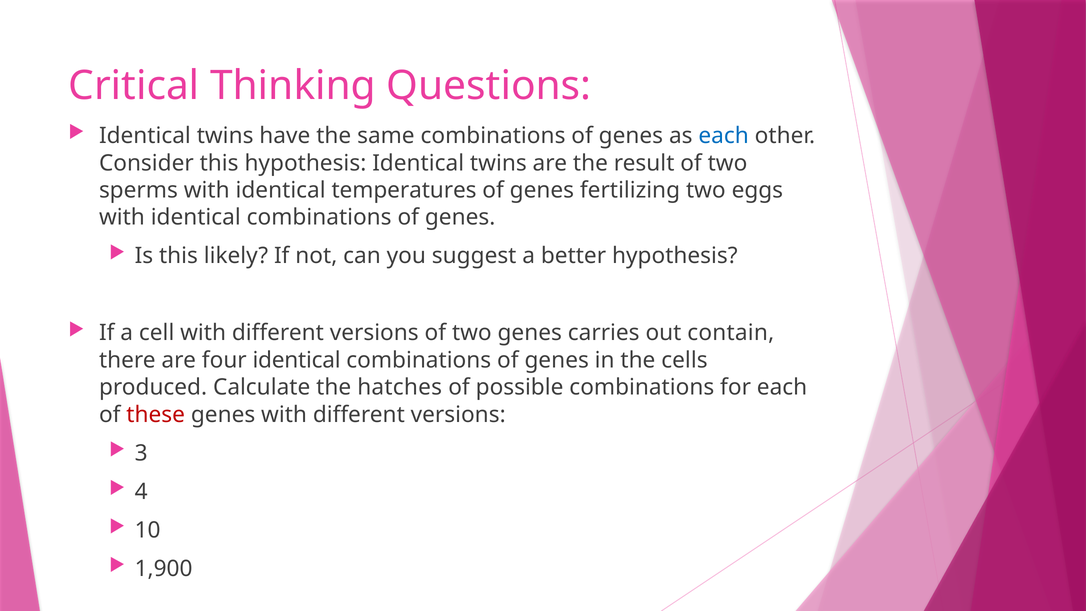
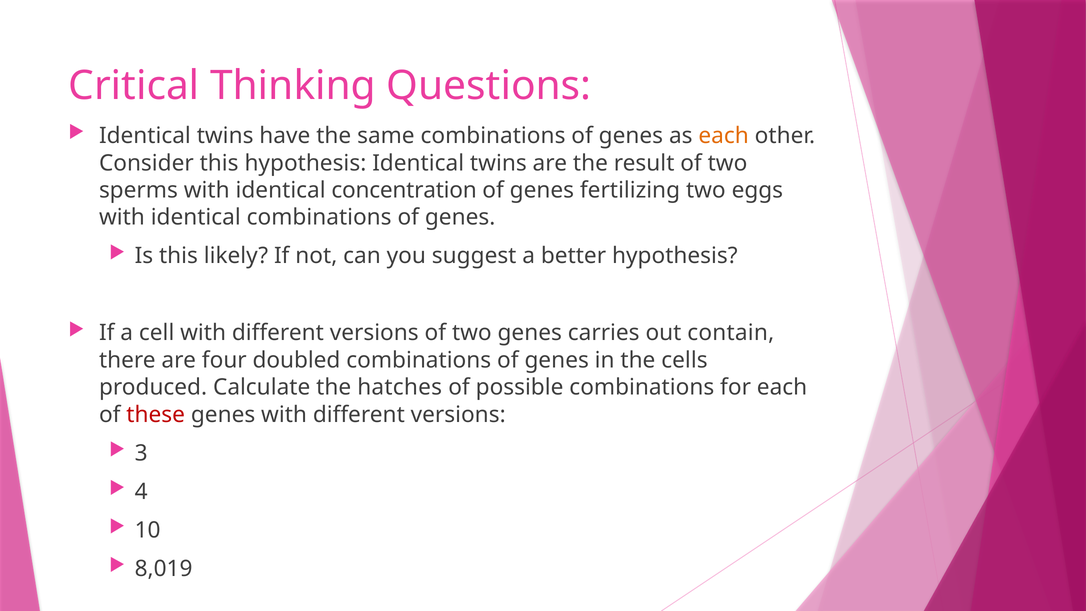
each at (724, 136) colour: blue -> orange
temperatures: temperatures -> concentration
four identical: identical -> doubled
1,900: 1,900 -> 8,019
